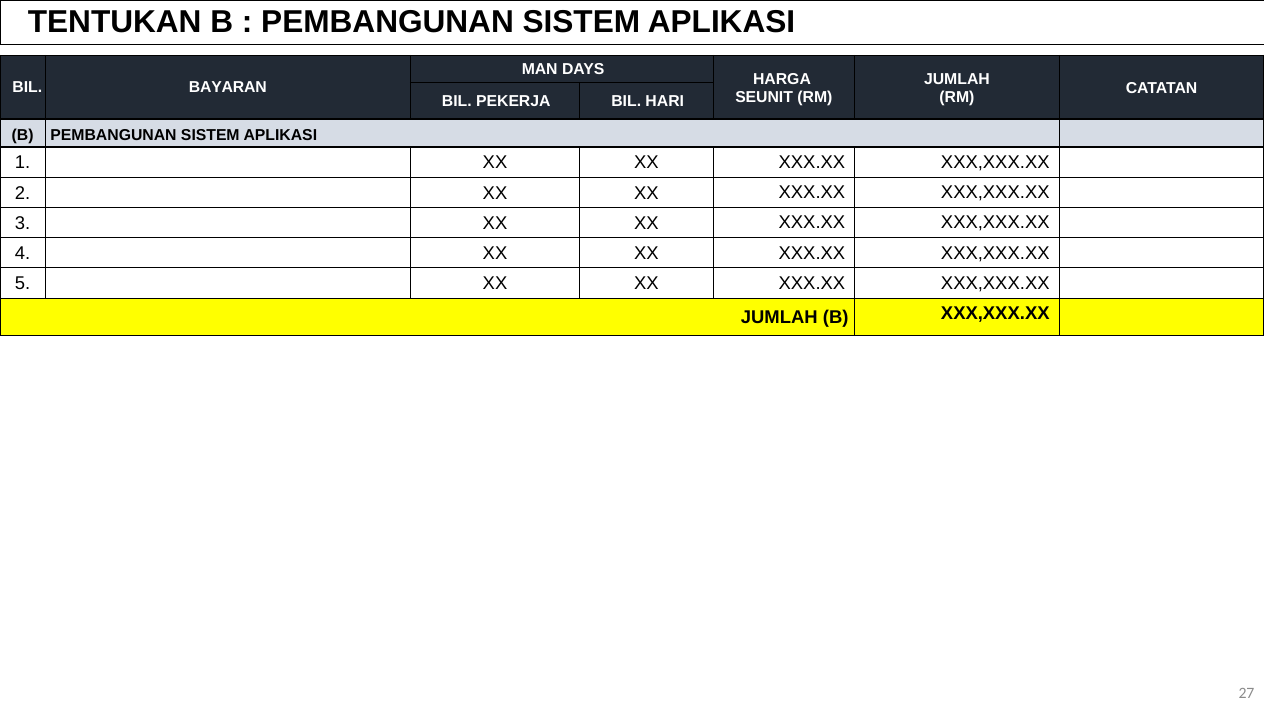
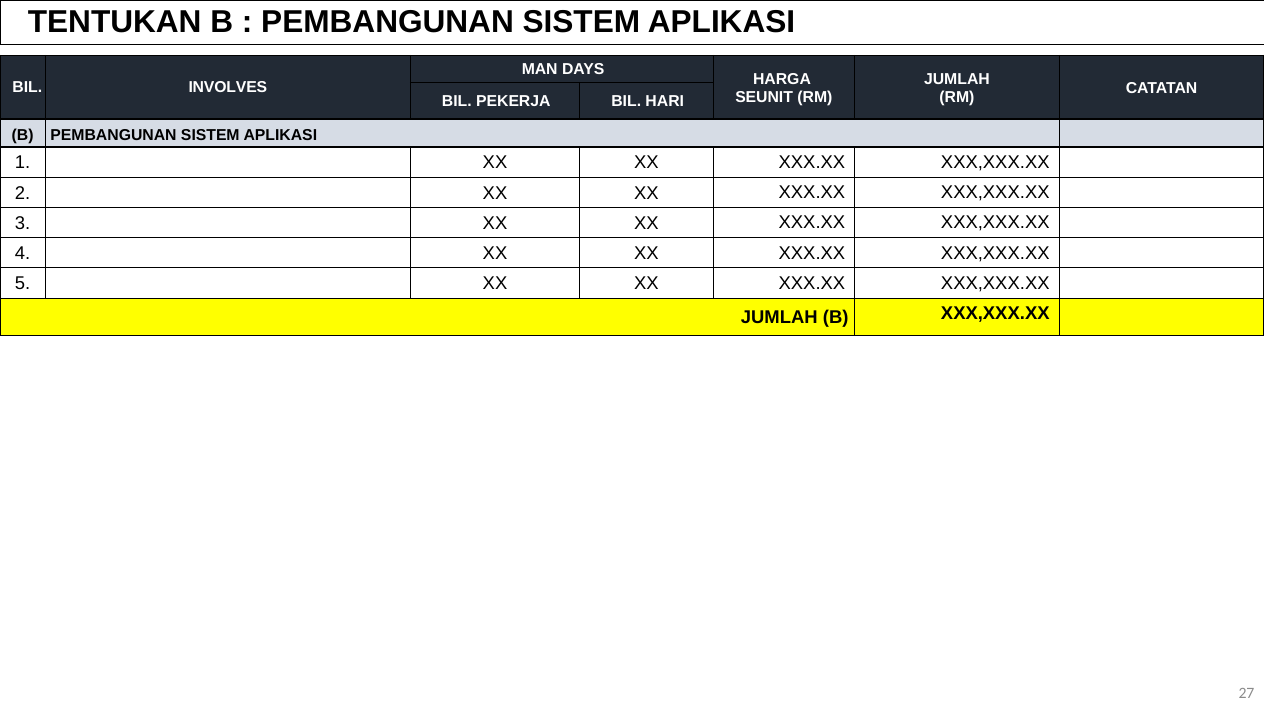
BAYARAN: BAYARAN -> INVOLVES
